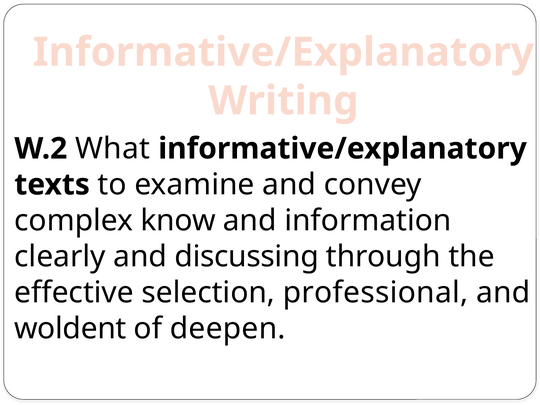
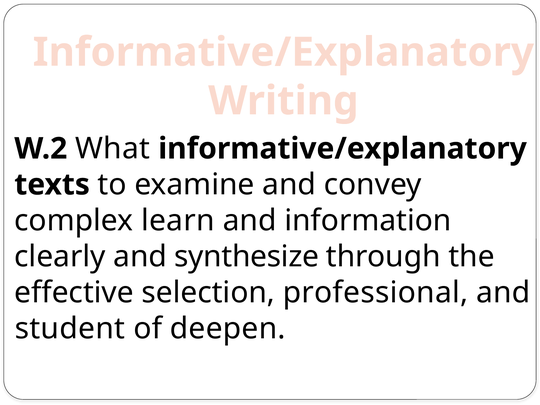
know: know -> learn
discussing: discussing -> synthesize
woldent: woldent -> student
